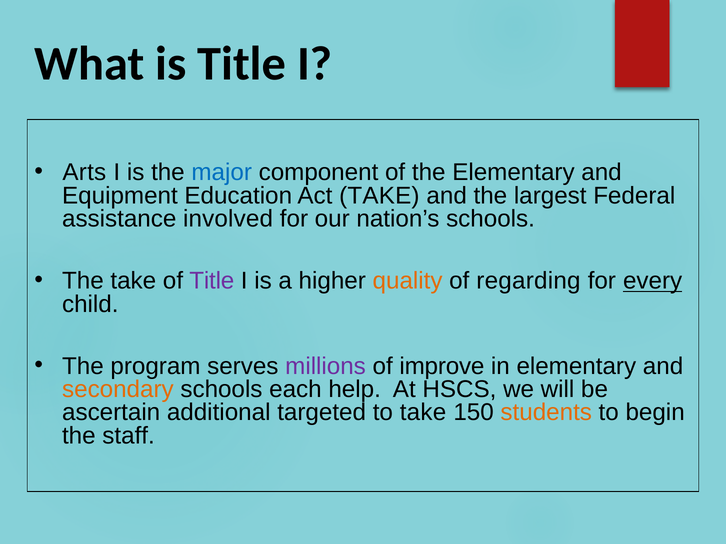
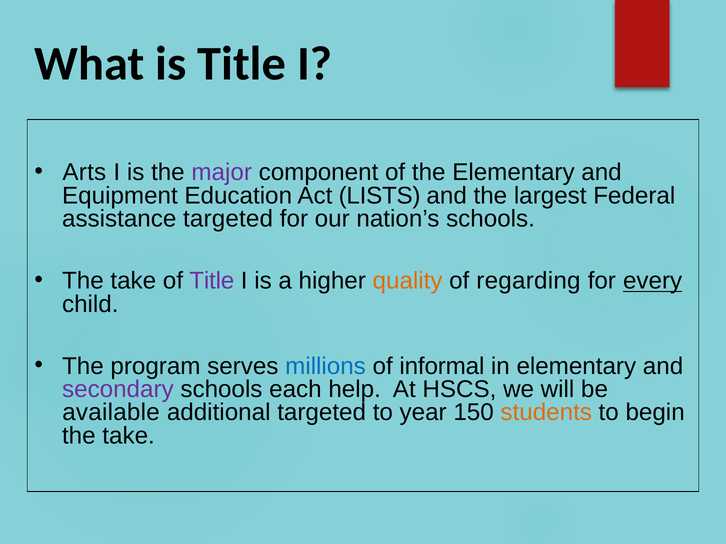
major colour: blue -> purple
Act TAKE: TAKE -> LISTS
assistance involved: involved -> targeted
millions colour: purple -> blue
improve: improve -> informal
secondary colour: orange -> purple
ascertain: ascertain -> available
to take: take -> year
staff at (129, 436): staff -> take
